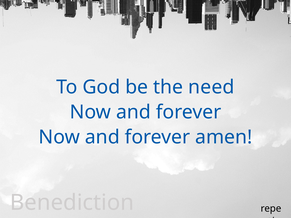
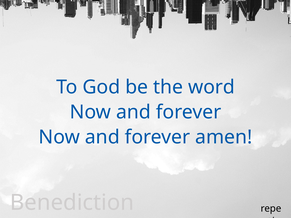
need: need -> word
